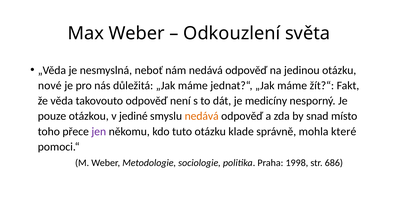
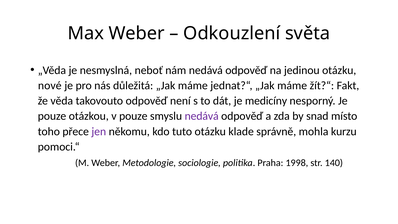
v jediné: jediné -> pouze
nedává at (202, 116) colour: orange -> purple
které: které -> kurzu
686: 686 -> 140
